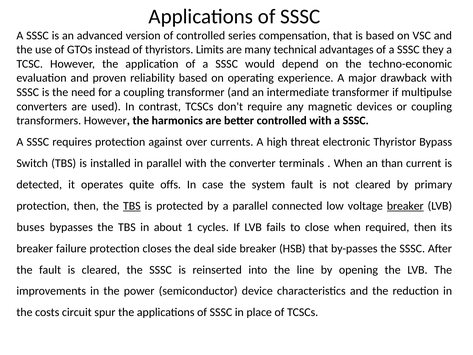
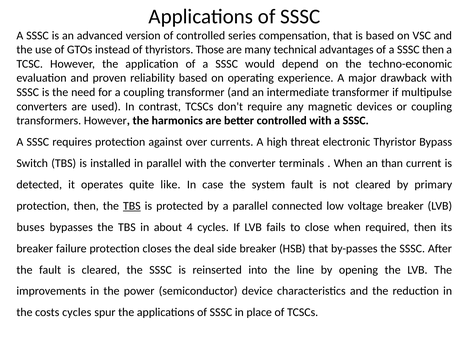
Limits: Limits -> Those
SSSC they: they -> then
offs: offs -> like
breaker at (405, 206) underline: present -> none
1: 1 -> 4
costs circuit: circuit -> cycles
